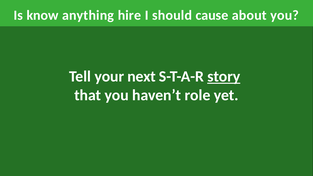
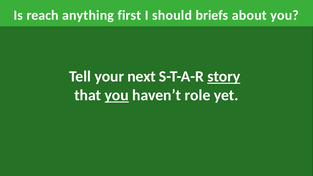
know: know -> reach
hire: hire -> first
cause: cause -> briefs
you at (117, 95) underline: none -> present
